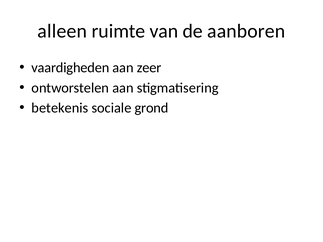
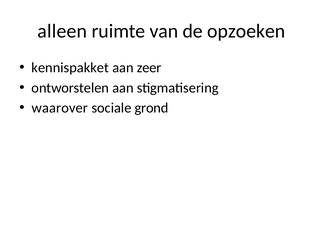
aanboren: aanboren -> opzoeken
vaardigheden: vaardigheden -> kennispakket
betekenis: betekenis -> waarover
